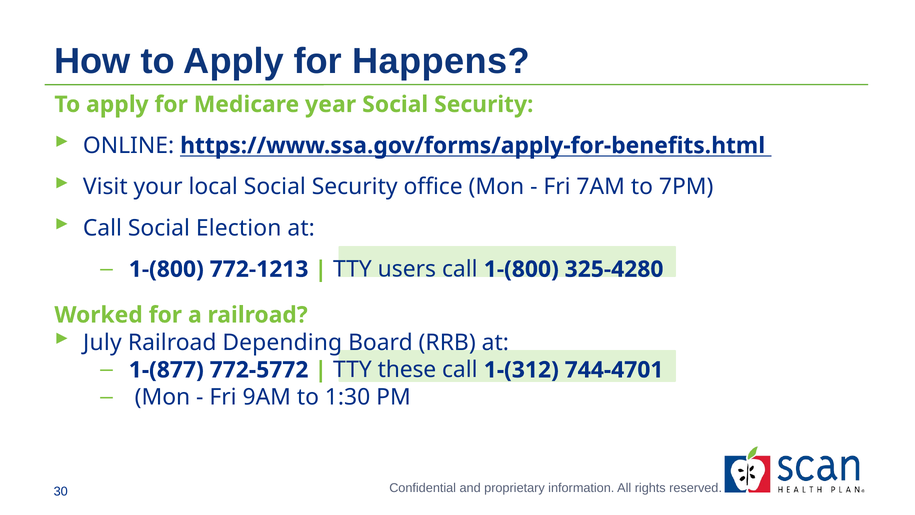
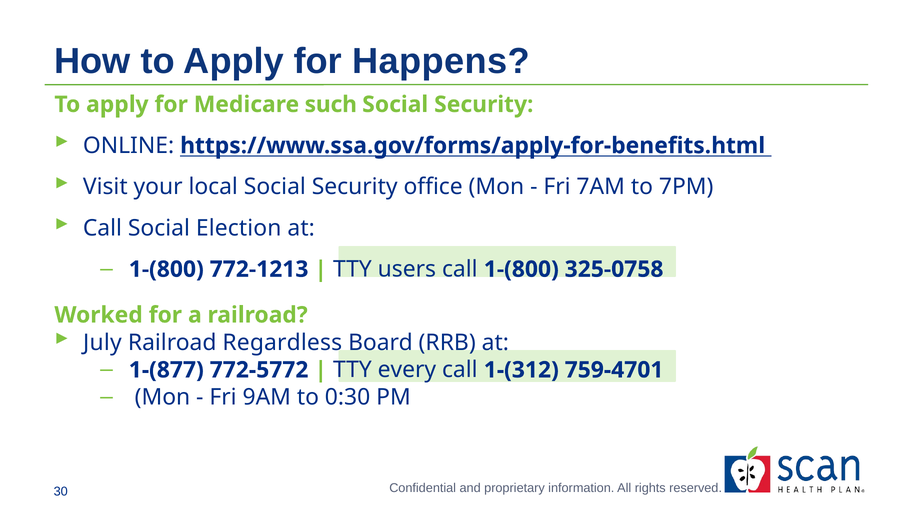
year: year -> such
325-4280: 325-4280 -> 325-0758
Depending: Depending -> Regardless
these: these -> every
744-4701: 744-4701 -> 759-4701
1:30: 1:30 -> 0:30
